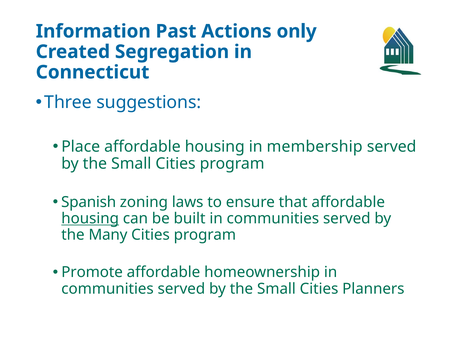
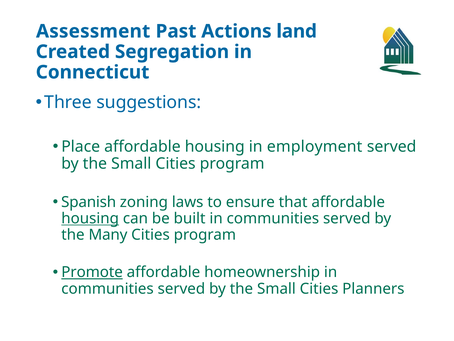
Information: Information -> Assessment
only: only -> land
membership: membership -> employment
Promote underline: none -> present
